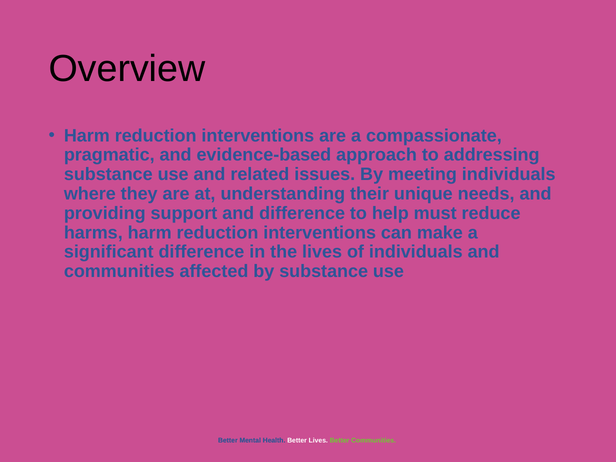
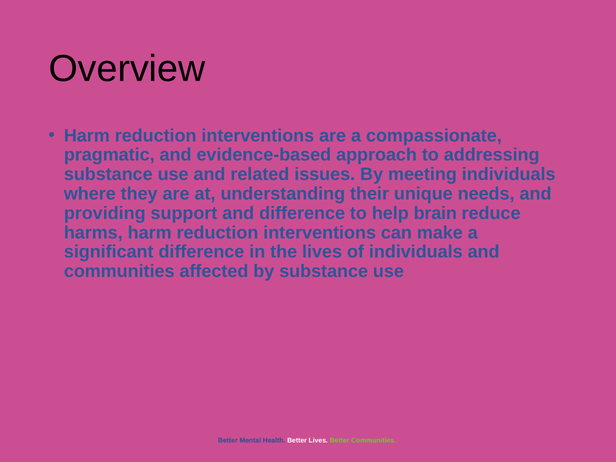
must: must -> brain
